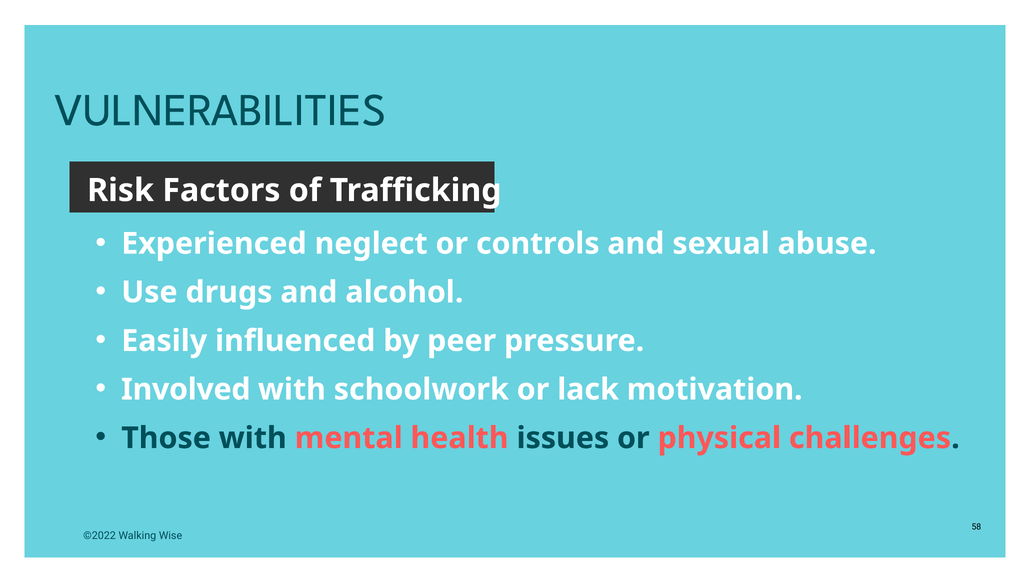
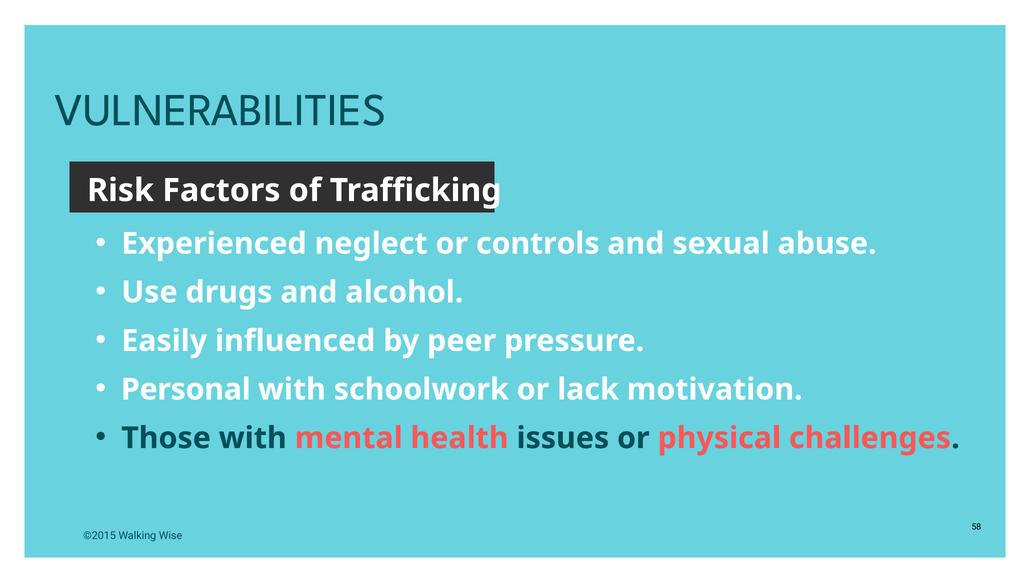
Involved: Involved -> Personal
©2022: ©2022 -> ©2015
